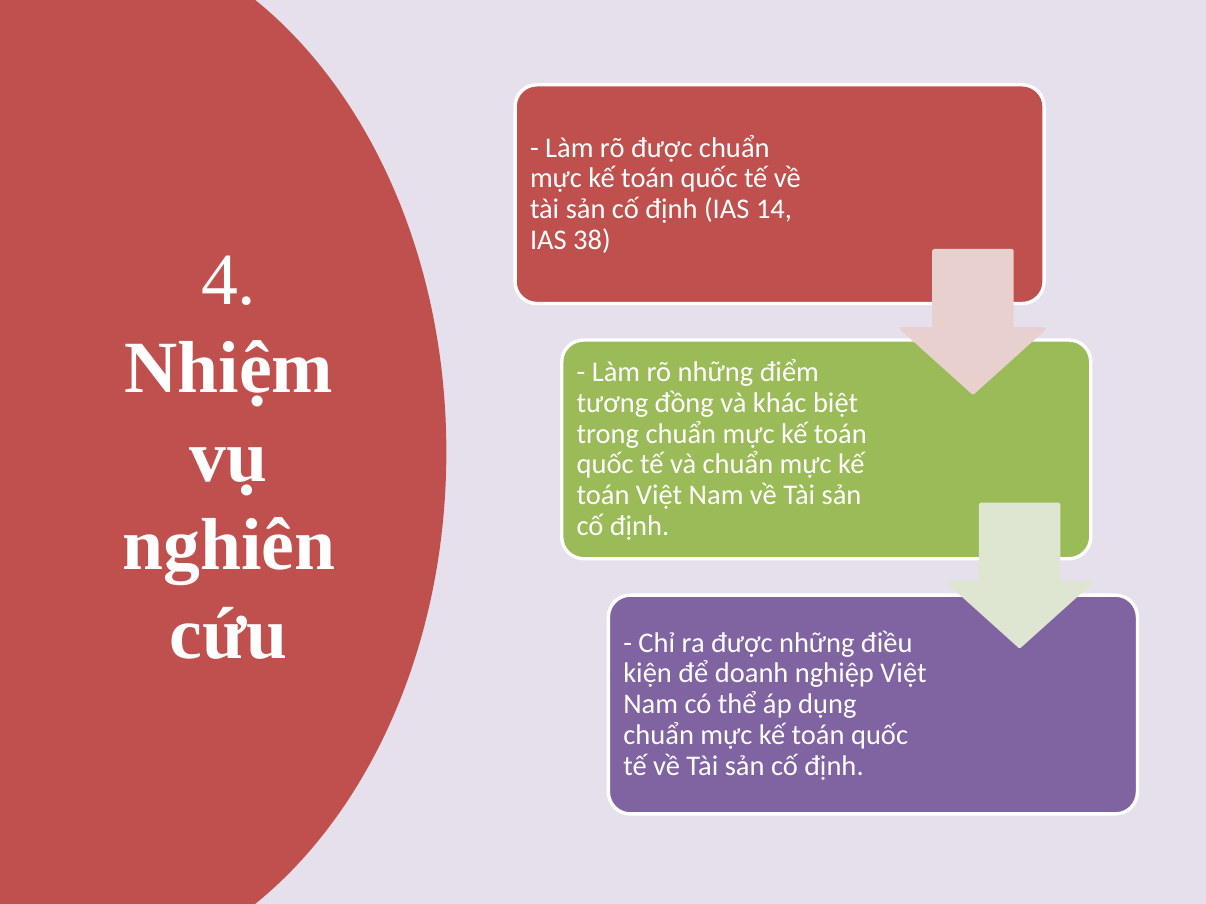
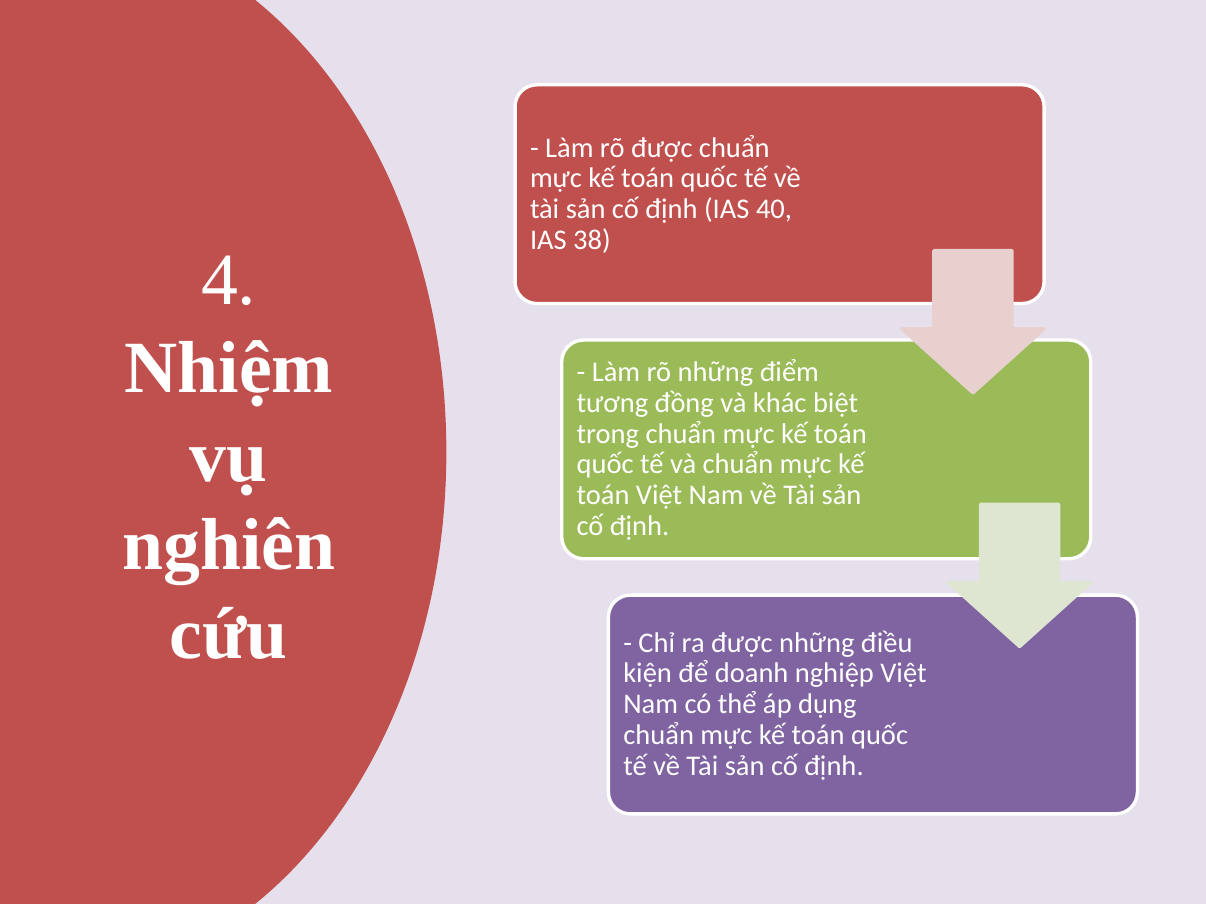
14: 14 -> 40
